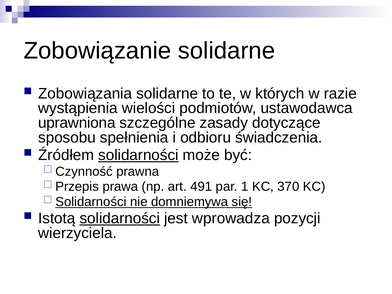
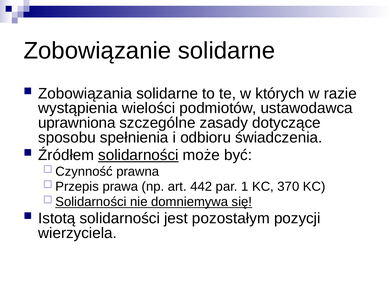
491: 491 -> 442
solidarności at (120, 218) underline: present -> none
wprowadza: wprowadza -> pozostałym
